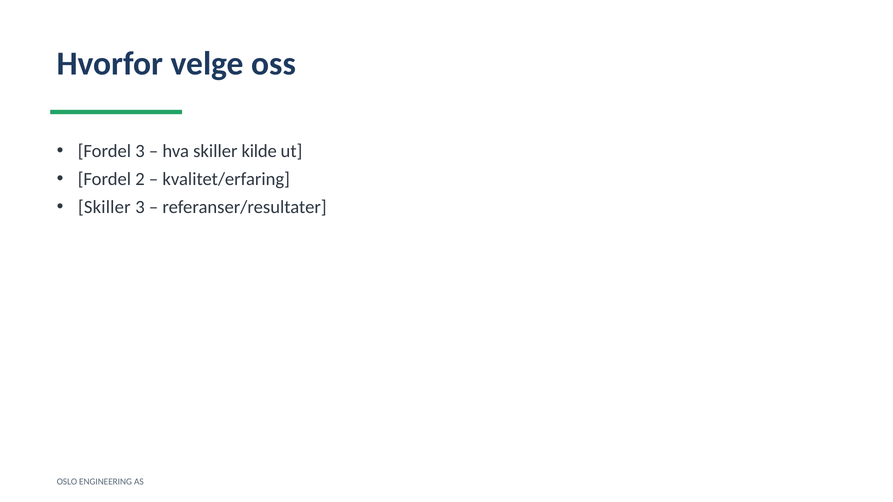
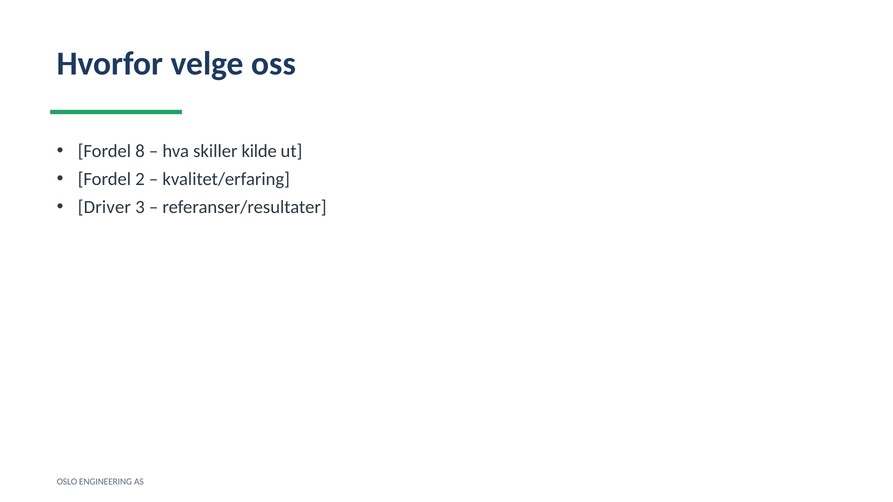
Fordel 3: 3 -> 8
Skiller at (104, 207): Skiller -> Driver
